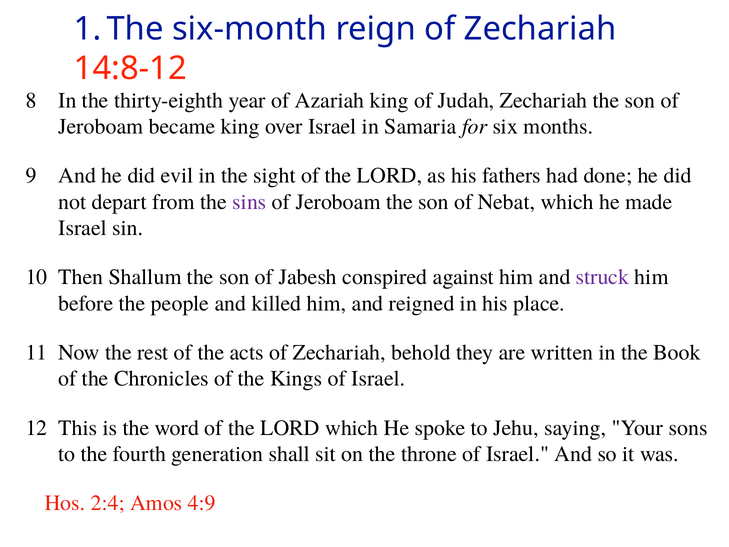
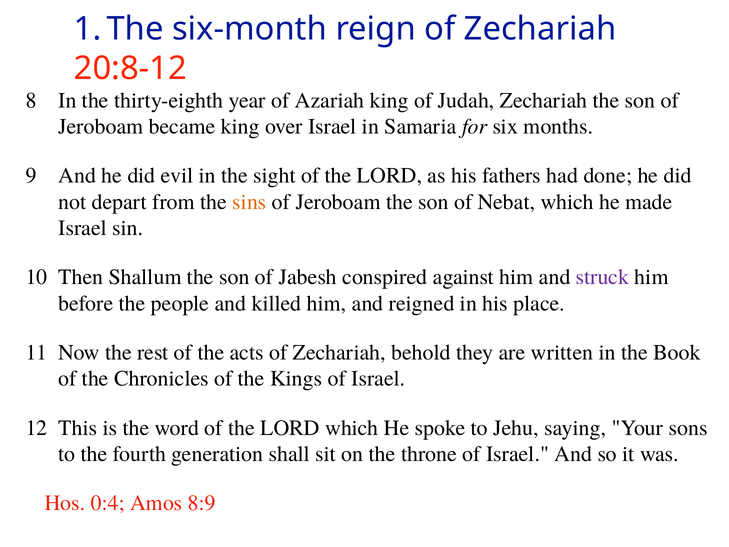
14:8-12: 14:8-12 -> 20:8-12
sins colour: purple -> orange
2:4: 2:4 -> 0:4
4:9: 4:9 -> 8:9
